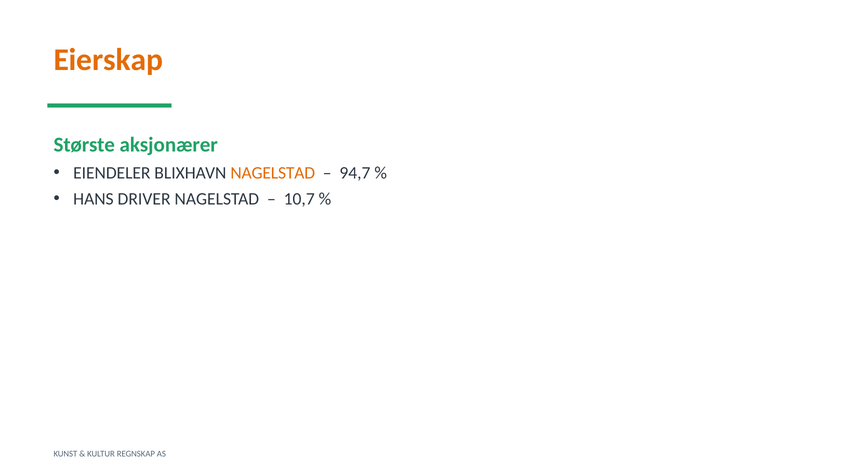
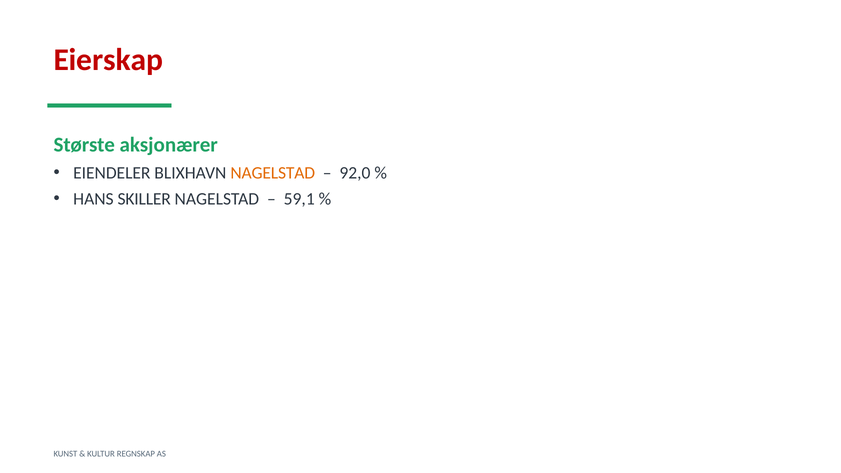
Eierskap colour: orange -> red
94,7: 94,7 -> 92,0
DRIVER: DRIVER -> SKILLER
10,7: 10,7 -> 59,1
